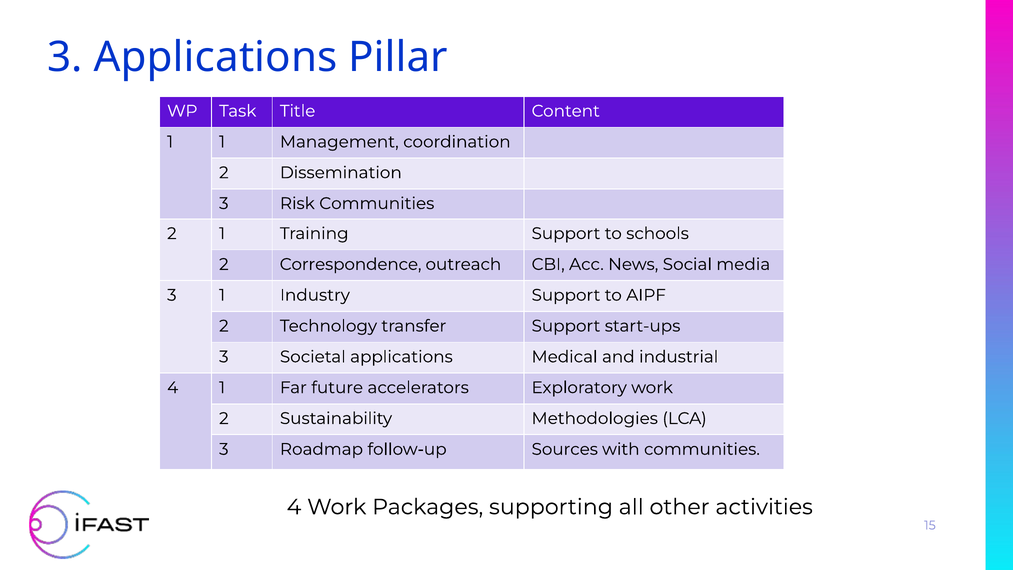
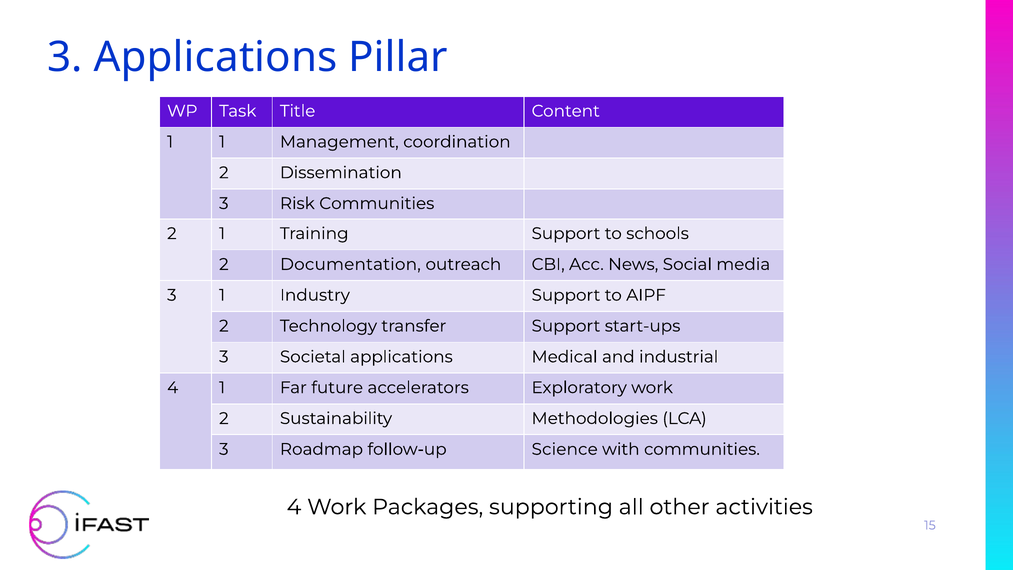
Correspondence: Correspondence -> Documentation
Sources: Sources -> Science
